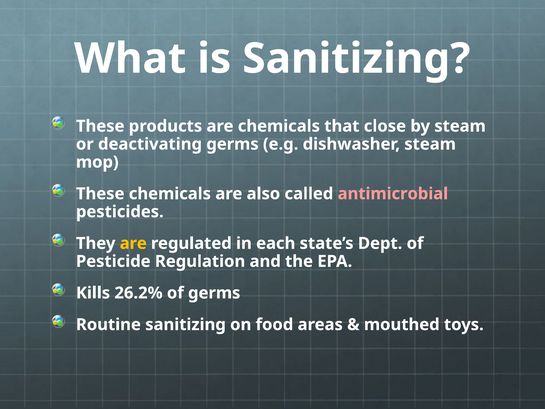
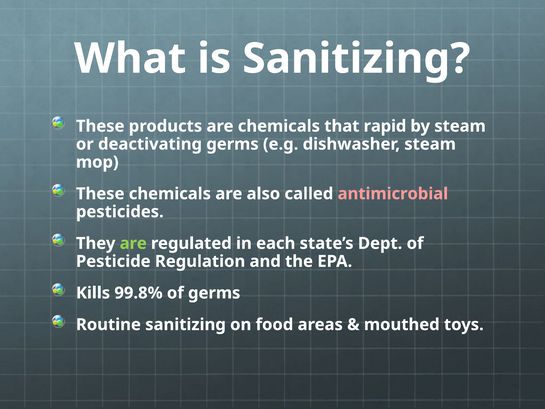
close: close -> rapid
are at (133, 243) colour: yellow -> light green
26.2%: 26.2% -> 99.8%
